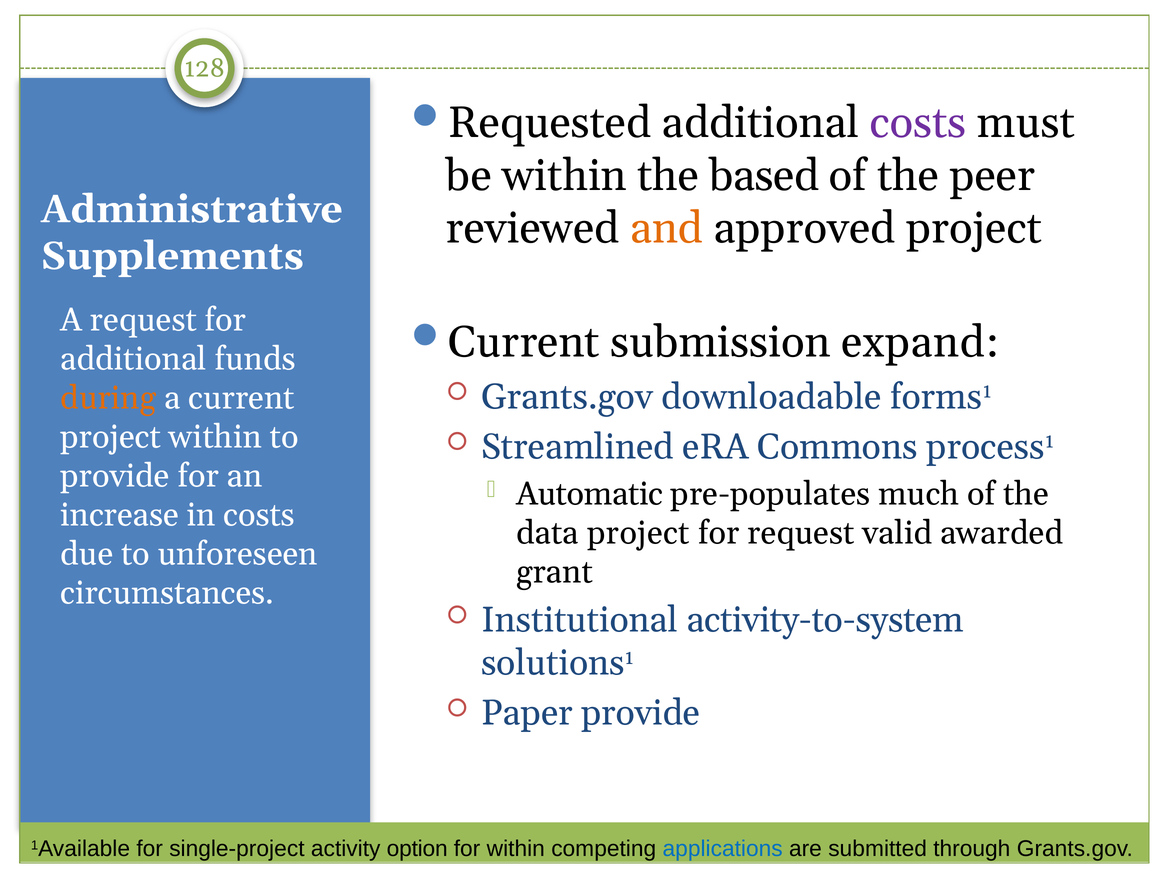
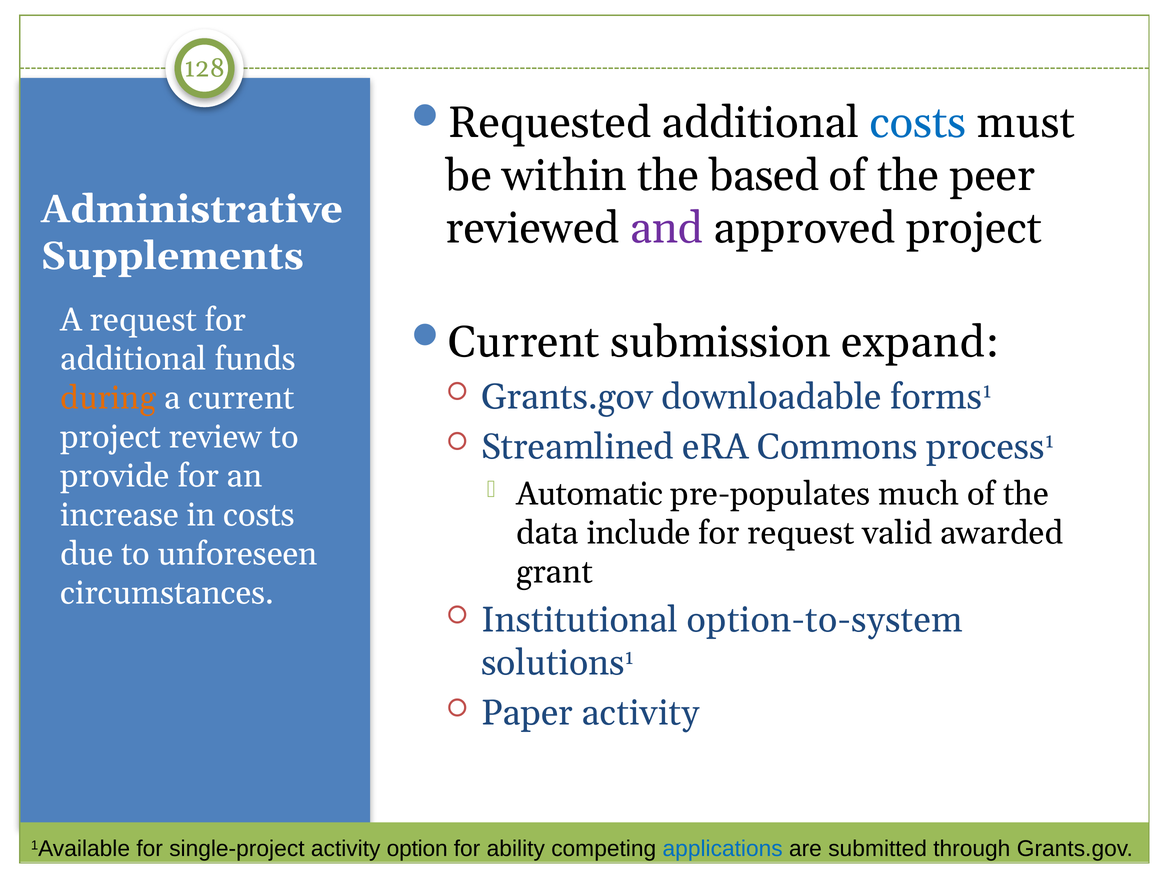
costs at (918, 123) colour: purple -> blue
and colour: orange -> purple
project within: within -> review
data project: project -> include
activity-to-system: activity-to-system -> option-to-system
Paper provide: provide -> activity
for within: within -> ability
